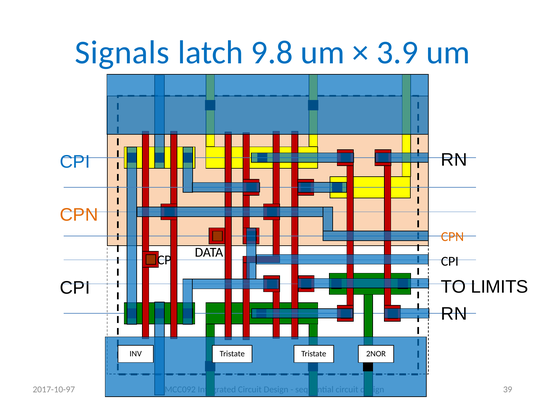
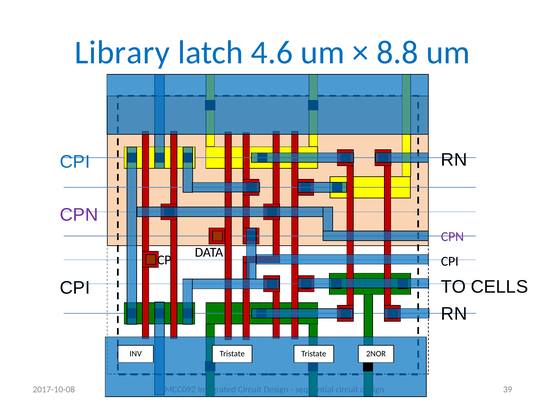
Signals: Signals -> Library
9.8: 9.8 -> 4.6
3.9: 3.9 -> 8.8
CPN at (79, 215) colour: orange -> purple
CPN at (452, 237) colour: orange -> purple
LIMITS: LIMITS -> CELLS
2017-10-97: 2017-10-97 -> 2017-10-08
